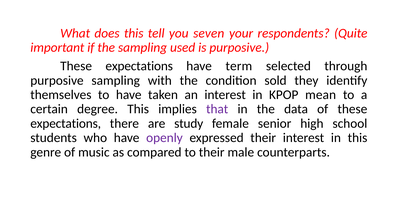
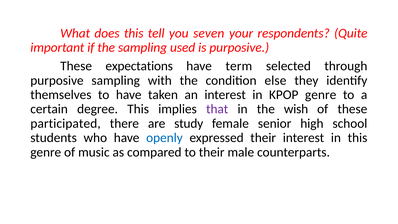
sold: sold -> else
KPOP mean: mean -> genre
data: data -> wish
expectations at (66, 123): expectations -> participated
openly colour: purple -> blue
